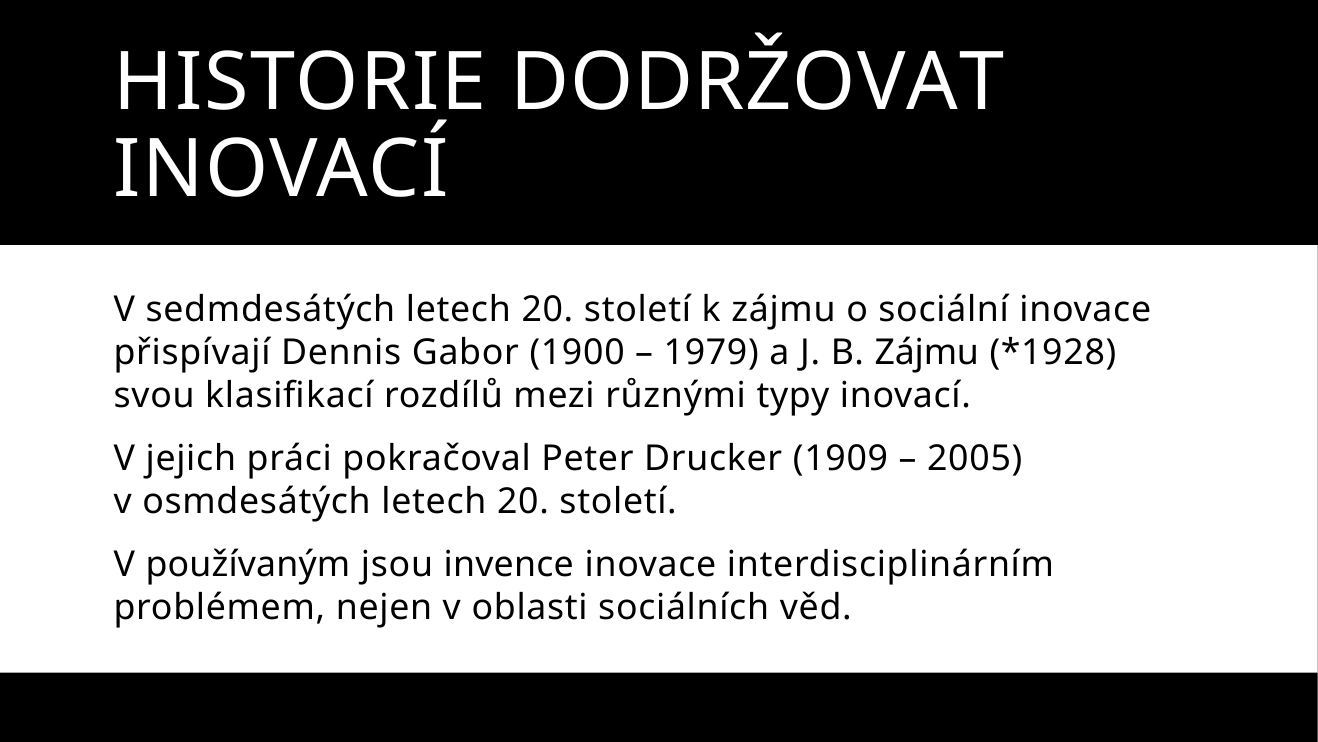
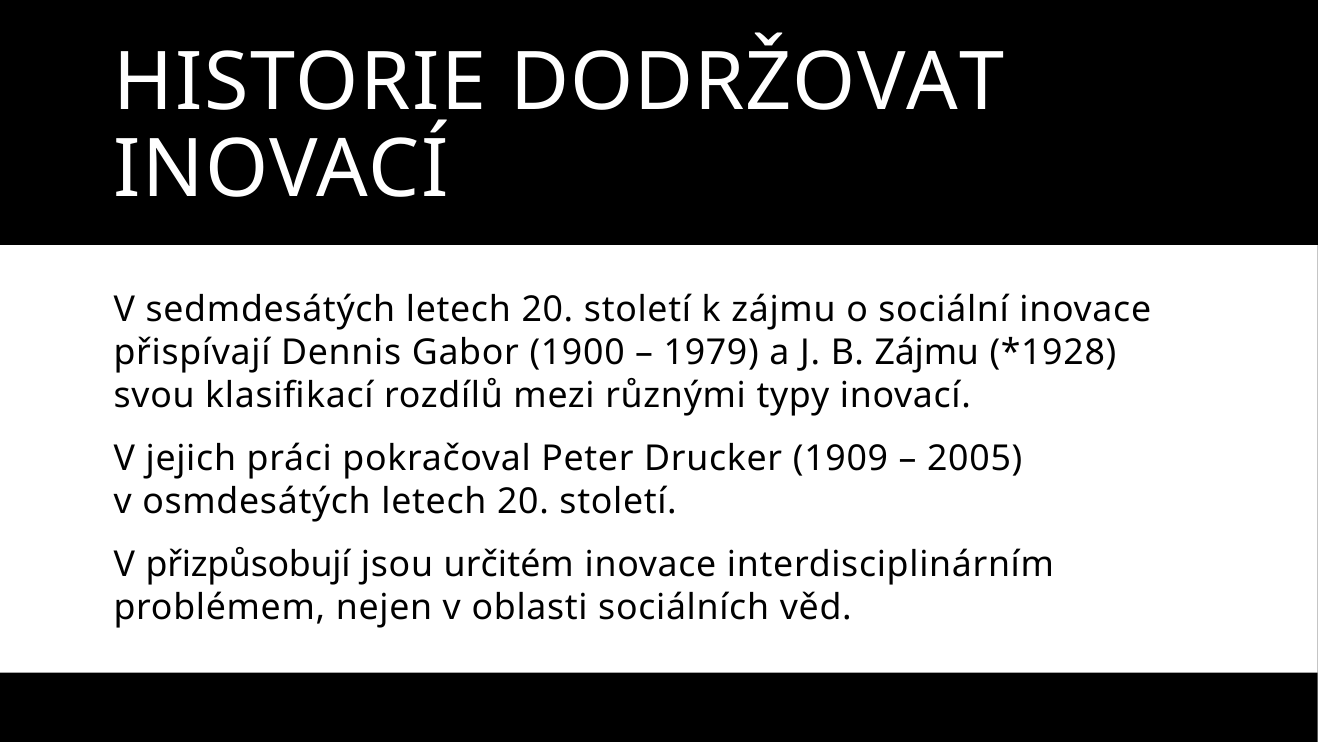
používaným: používaným -> přizpůsobují
invence: invence -> určitém
